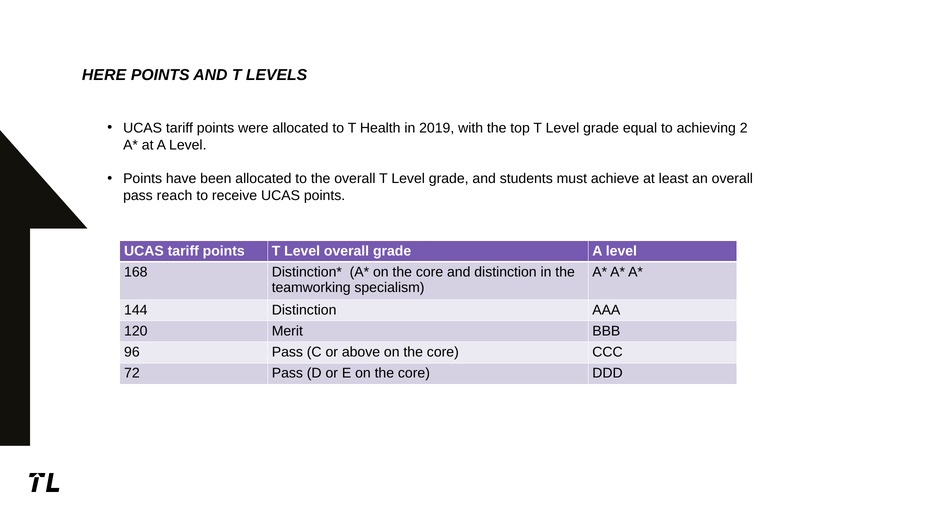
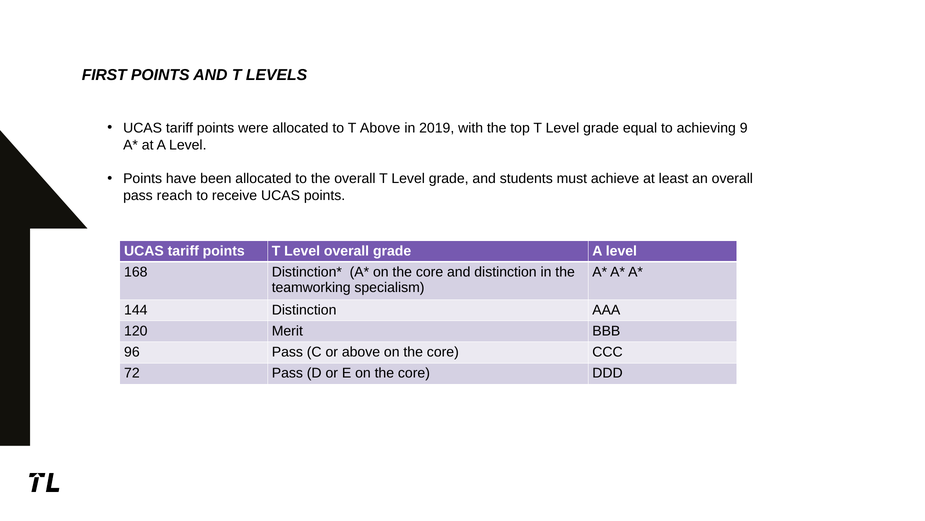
HERE: HERE -> FIRST
T Health: Health -> Above
2: 2 -> 9
